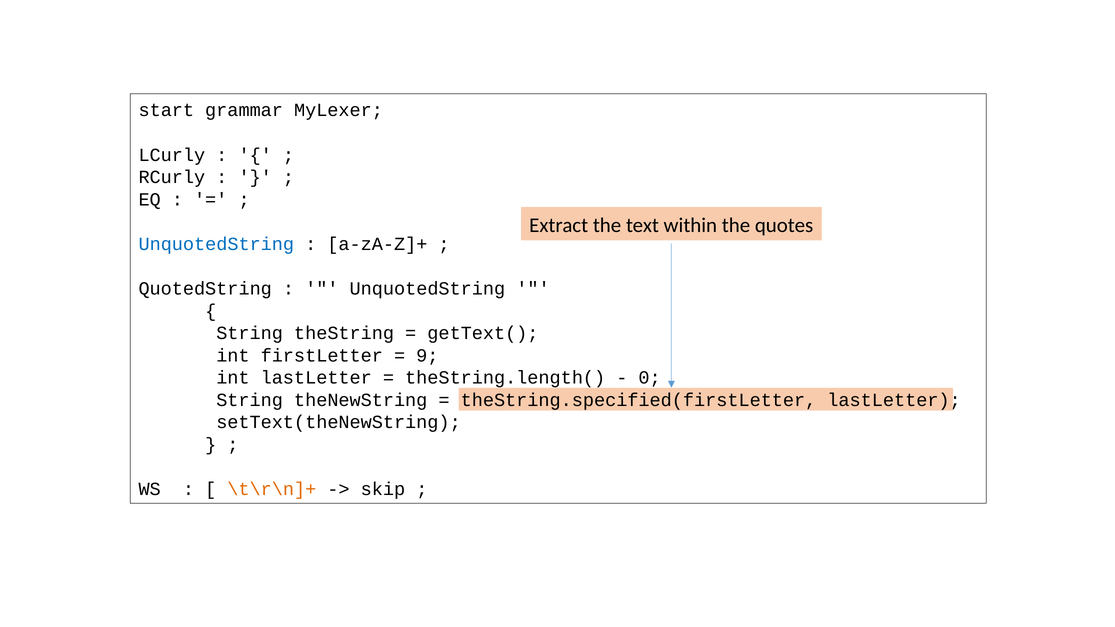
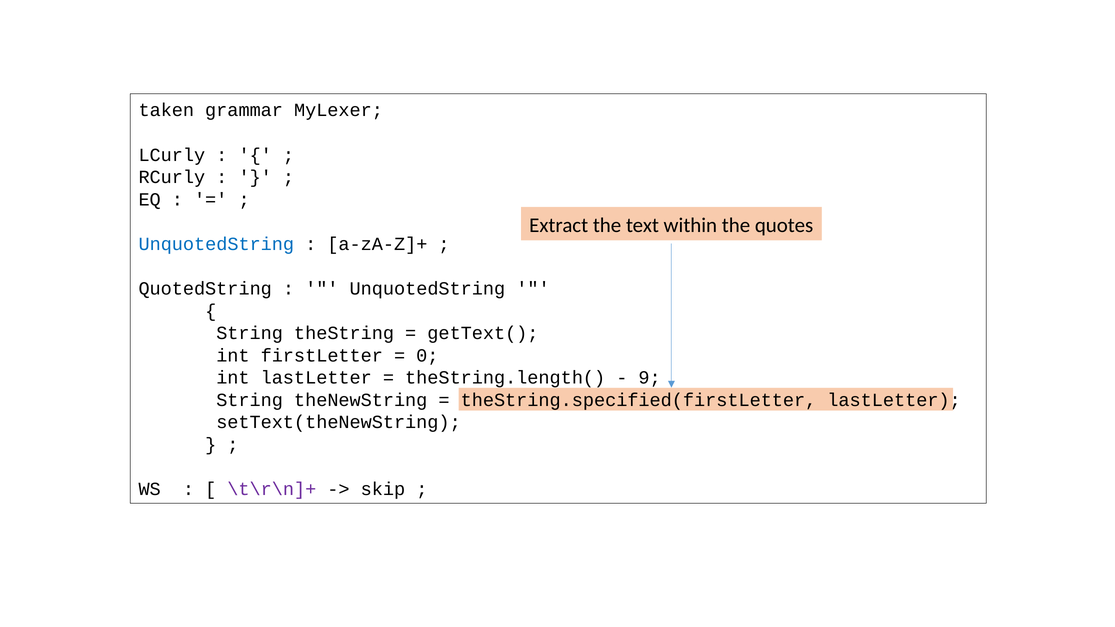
start: start -> taken
9: 9 -> 0
0: 0 -> 9
\t\r\n]+ colour: orange -> purple
